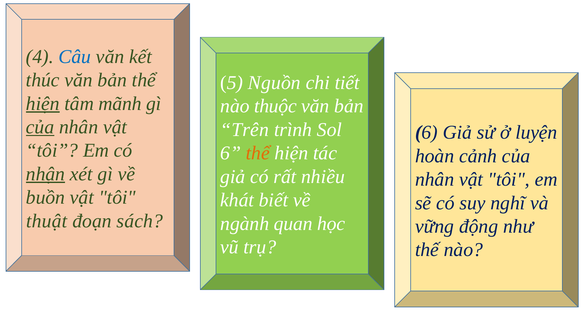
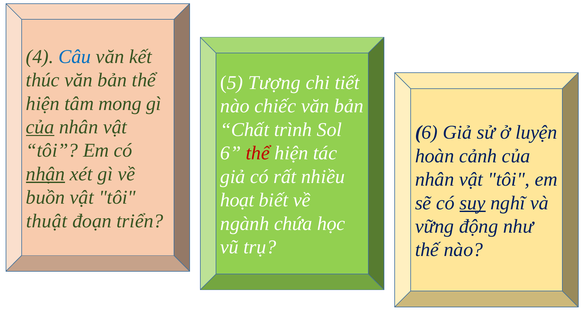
Nguồn: Nguồn -> Tượng
hiện at (43, 104) underline: present -> none
mãnh: mãnh -> mong
thuộc: thuộc -> chiếc
Trên: Trên -> Chất
thể at (258, 153) colour: orange -> red
khát: khát -> hoạt
suy underline: none -> present
sách: sách -> triển
quan: quan -> chứa
